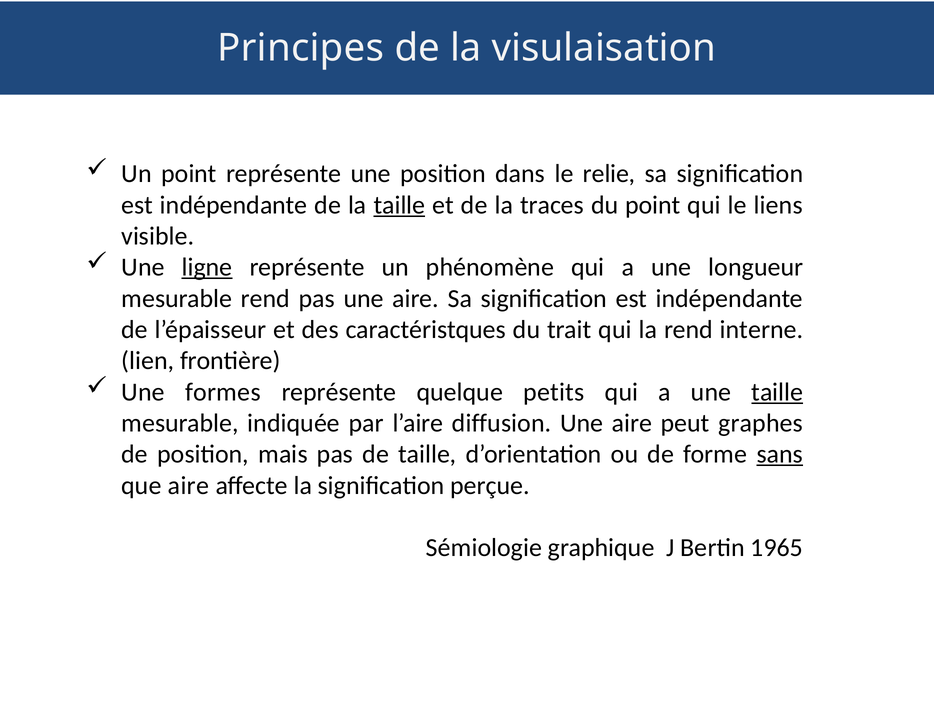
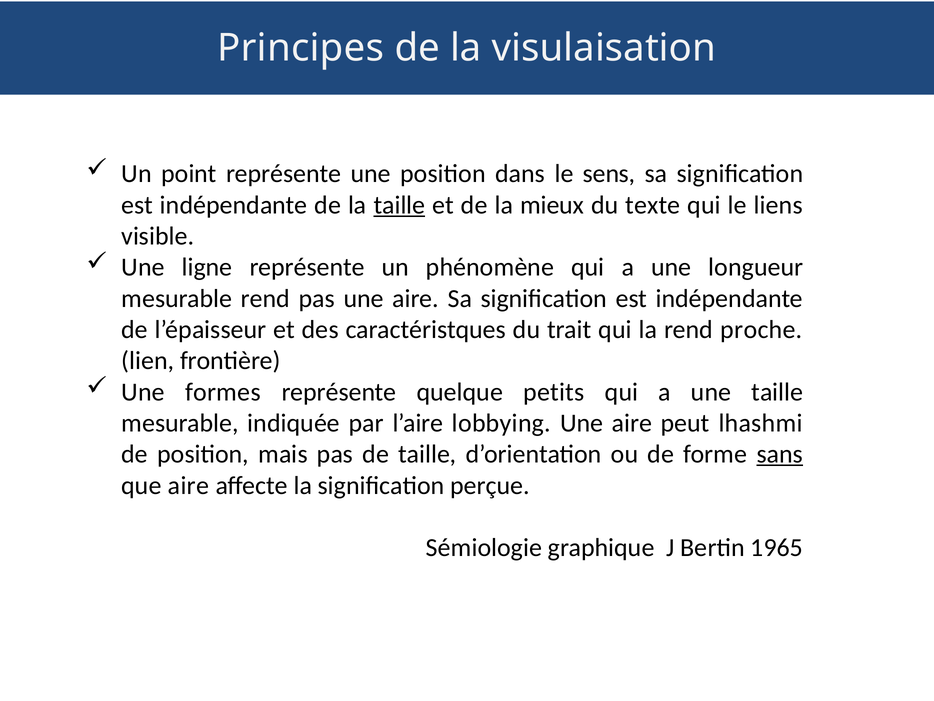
relie: relie -> sens
traces: traces -> mieux
du point: point -> texte
ligne underline: present -> none
interne: interne -> proche
taille at (777, 392) underline: present -> none
diffusion: diffusion -> lobbying
graphes: graphes -> lhashmi
